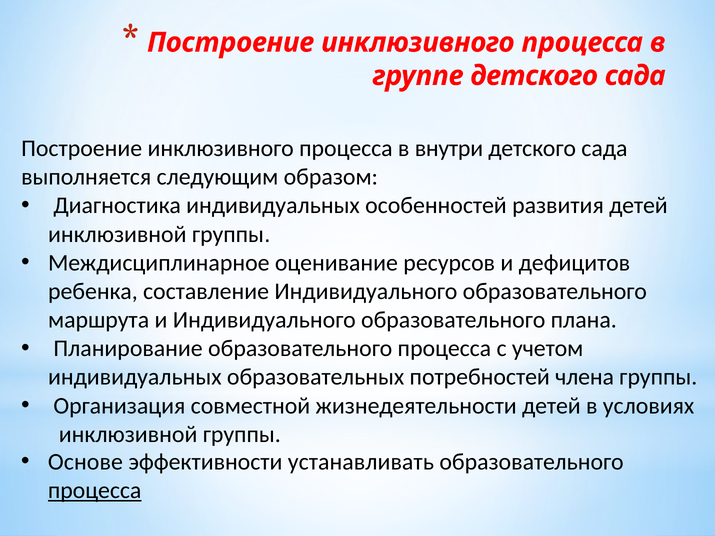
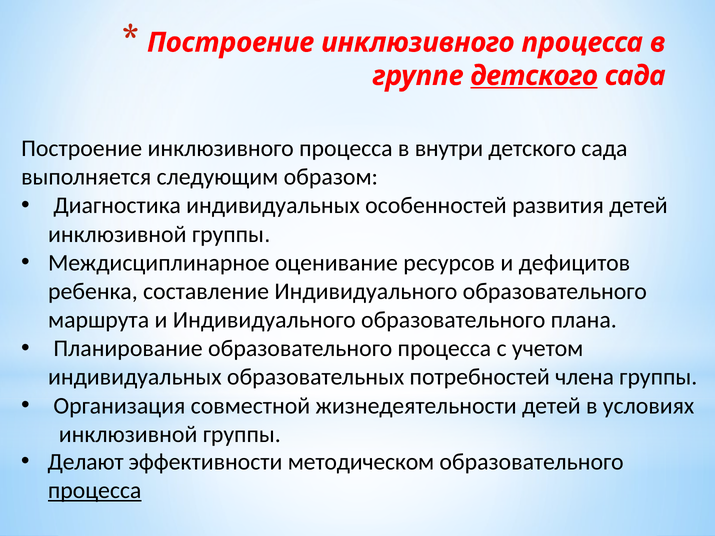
детского at (534, 76) underline: none -> present
Основе: Основе -> Делают
устанавливать: устанавливать -> методическом
